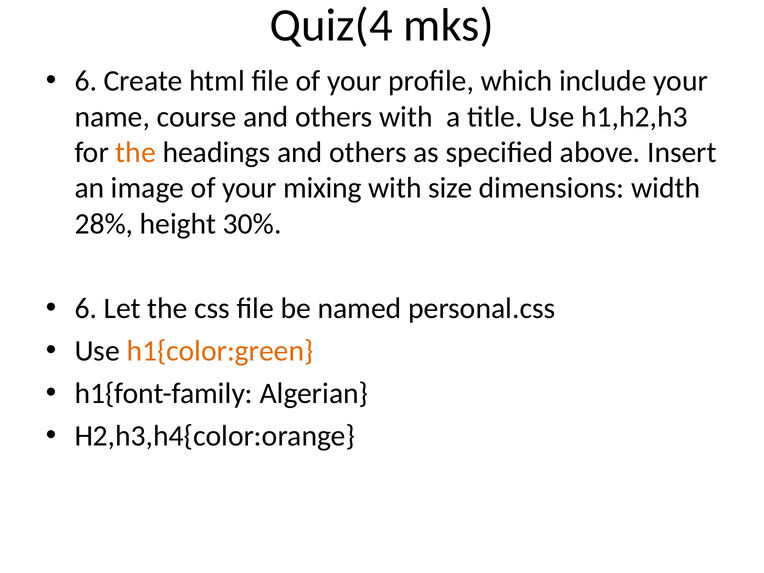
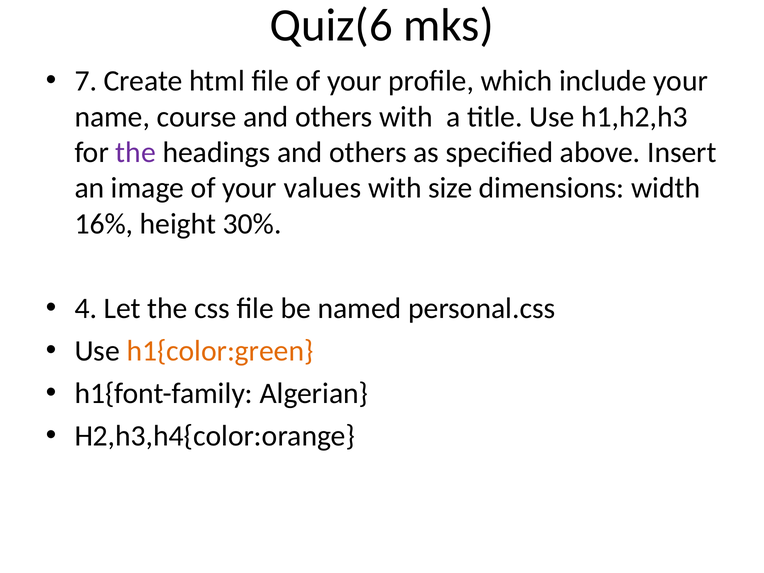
Quiz(4: Quiz(4 -> Quiz(6
6 at (86, 81): 6 -> 7
the at (136, 152) colour: orange -> purple
mixing: mixing -> values
28%: 28% -> 16%
6 at (86, 309): 6 -> 4
